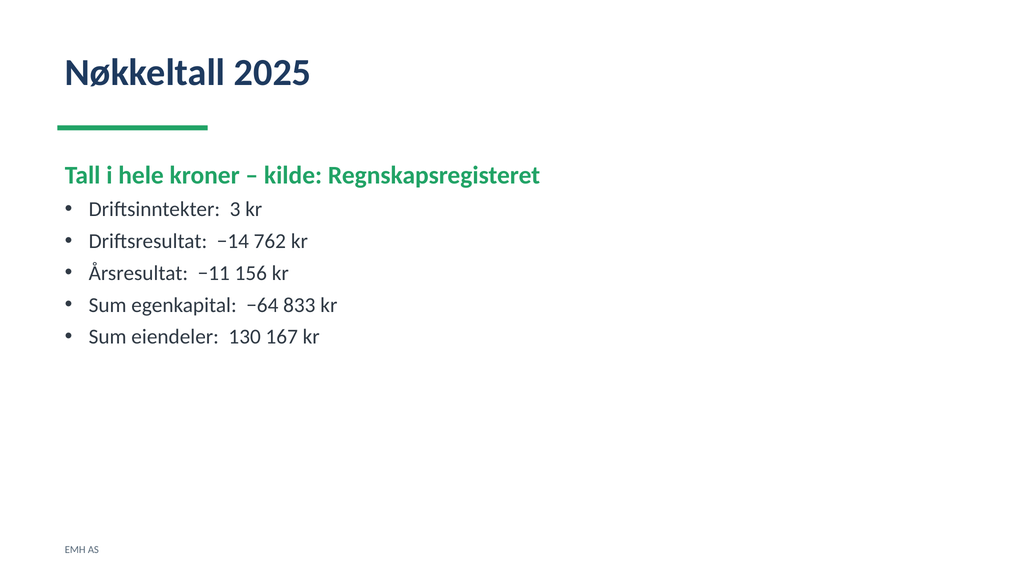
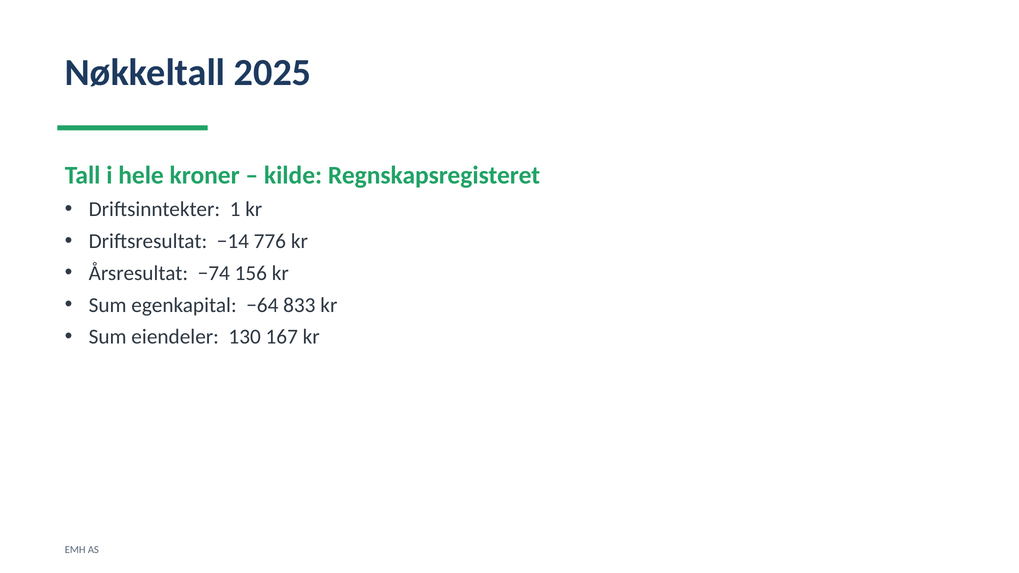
3: 3 -> 1
762: 762 -> 776
−11: −11 -> −74
